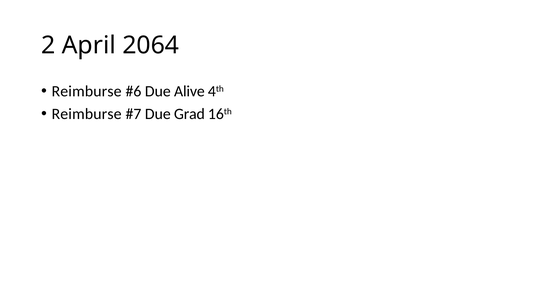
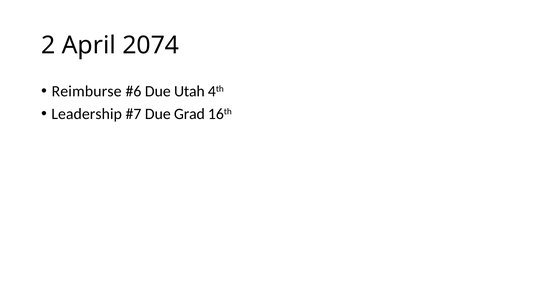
2064: 2064 -> 2074
Alive: Alive -> Utah
Reimburse at (87, 114): Reimburse -> Leadership
